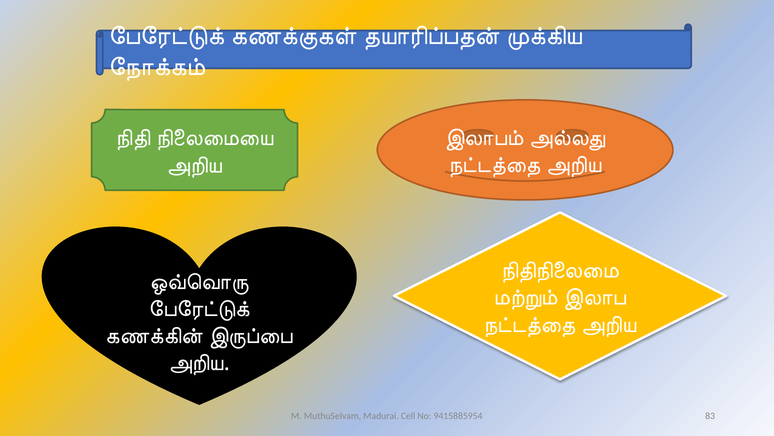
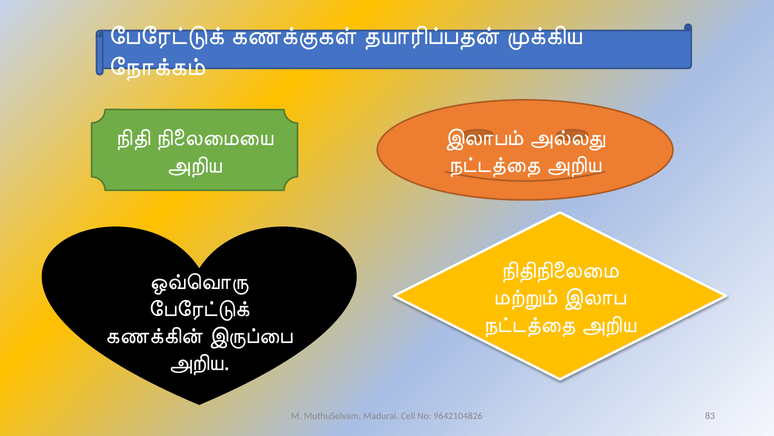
9415885954: 9415885954 -> 9642104826
